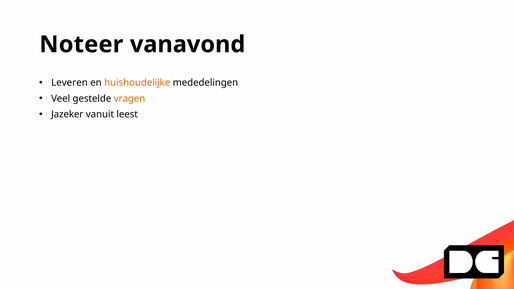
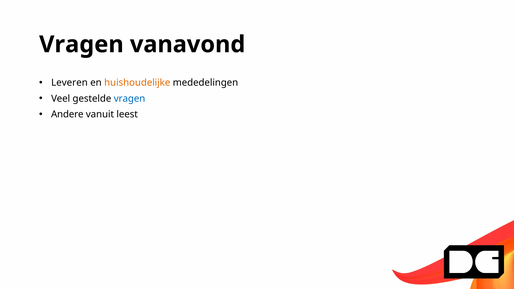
Noteer at (81, 44): Noteer -> Vragen
vragen at (130, 99) colour: orange -> blue
Jazeker: Jazeker -> Andere
